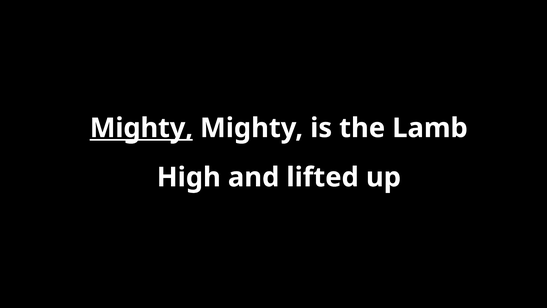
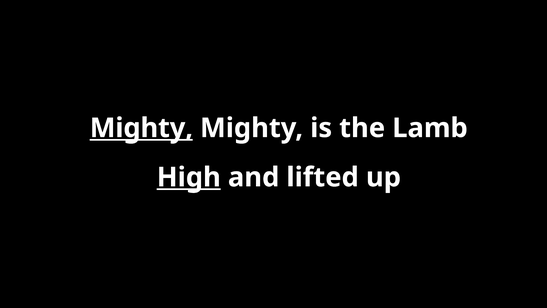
High underline: none -> present
